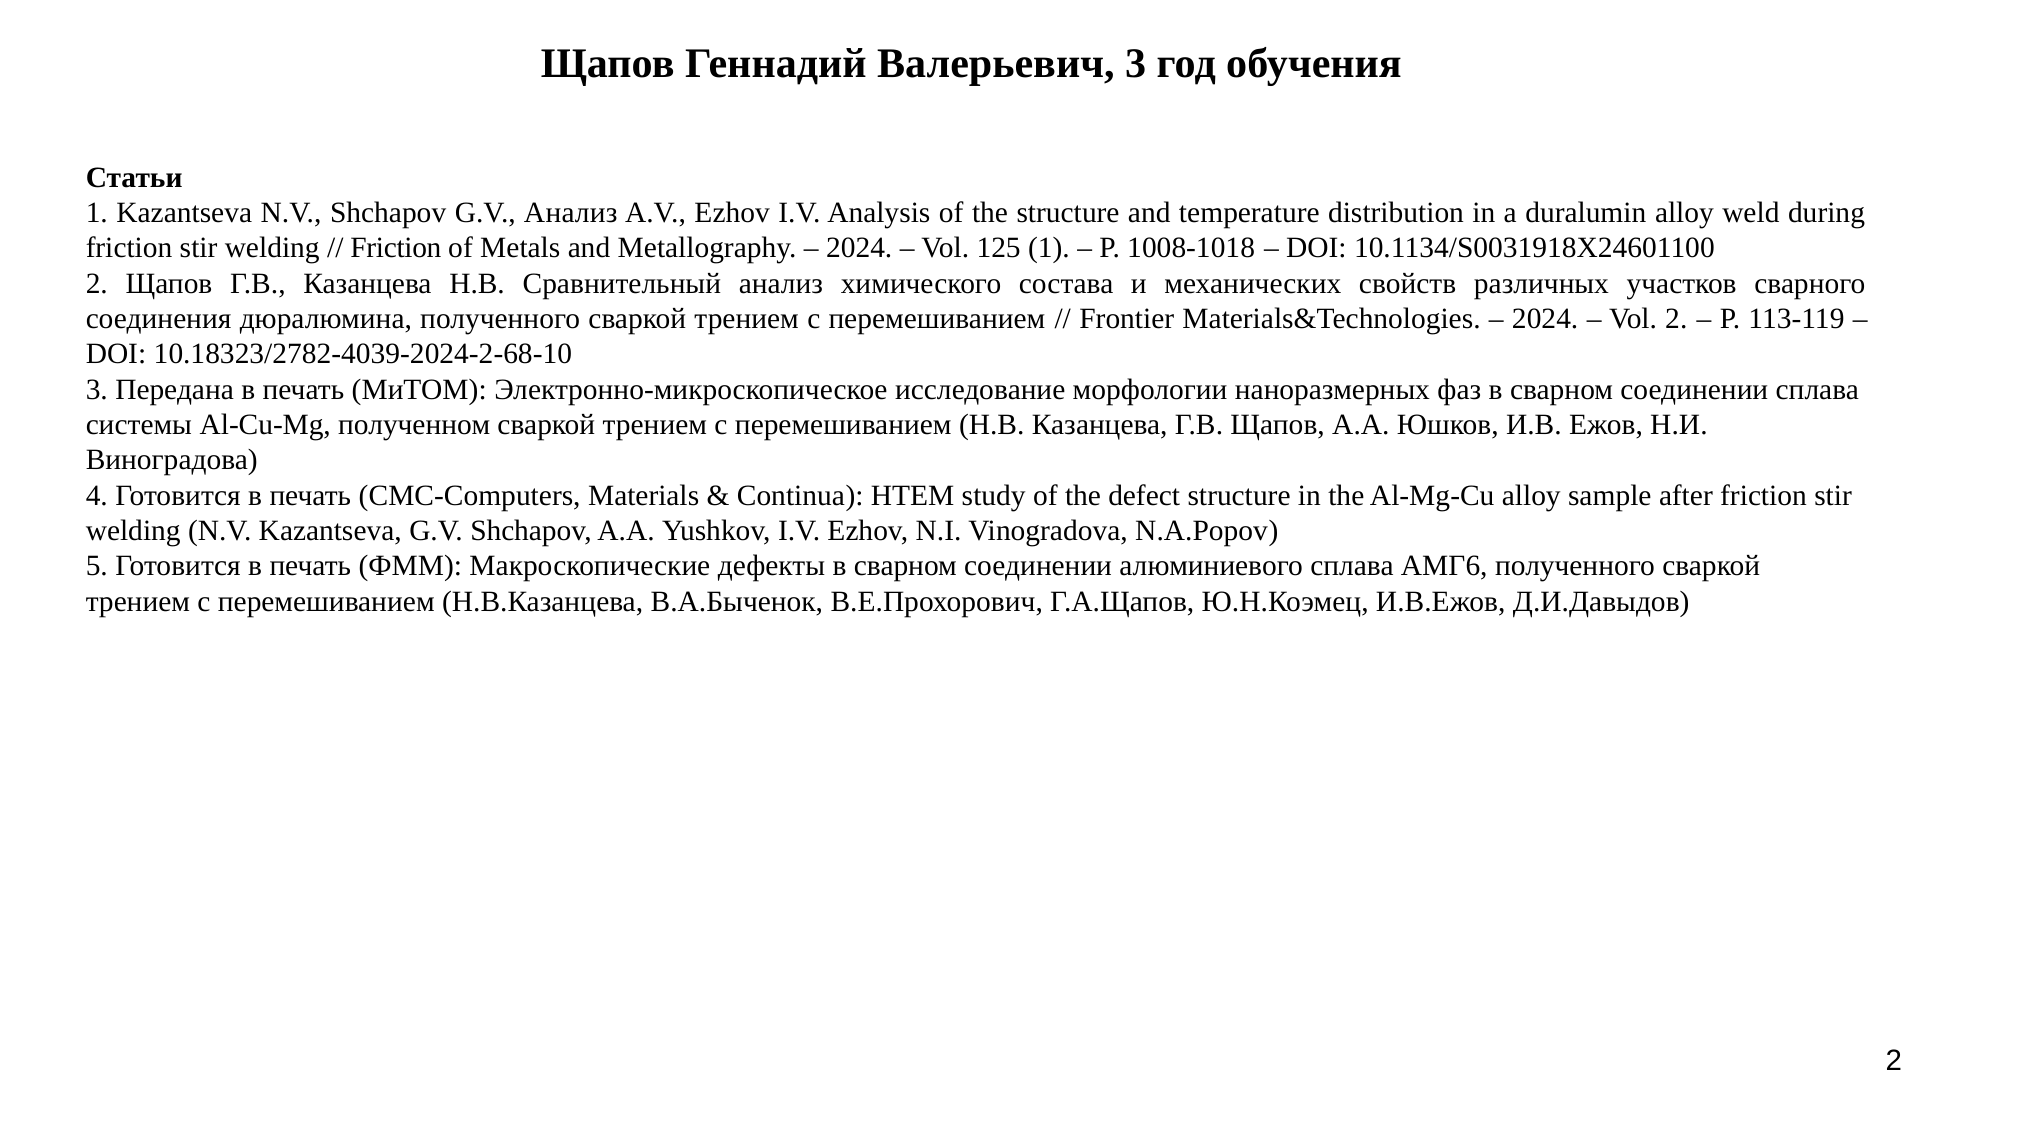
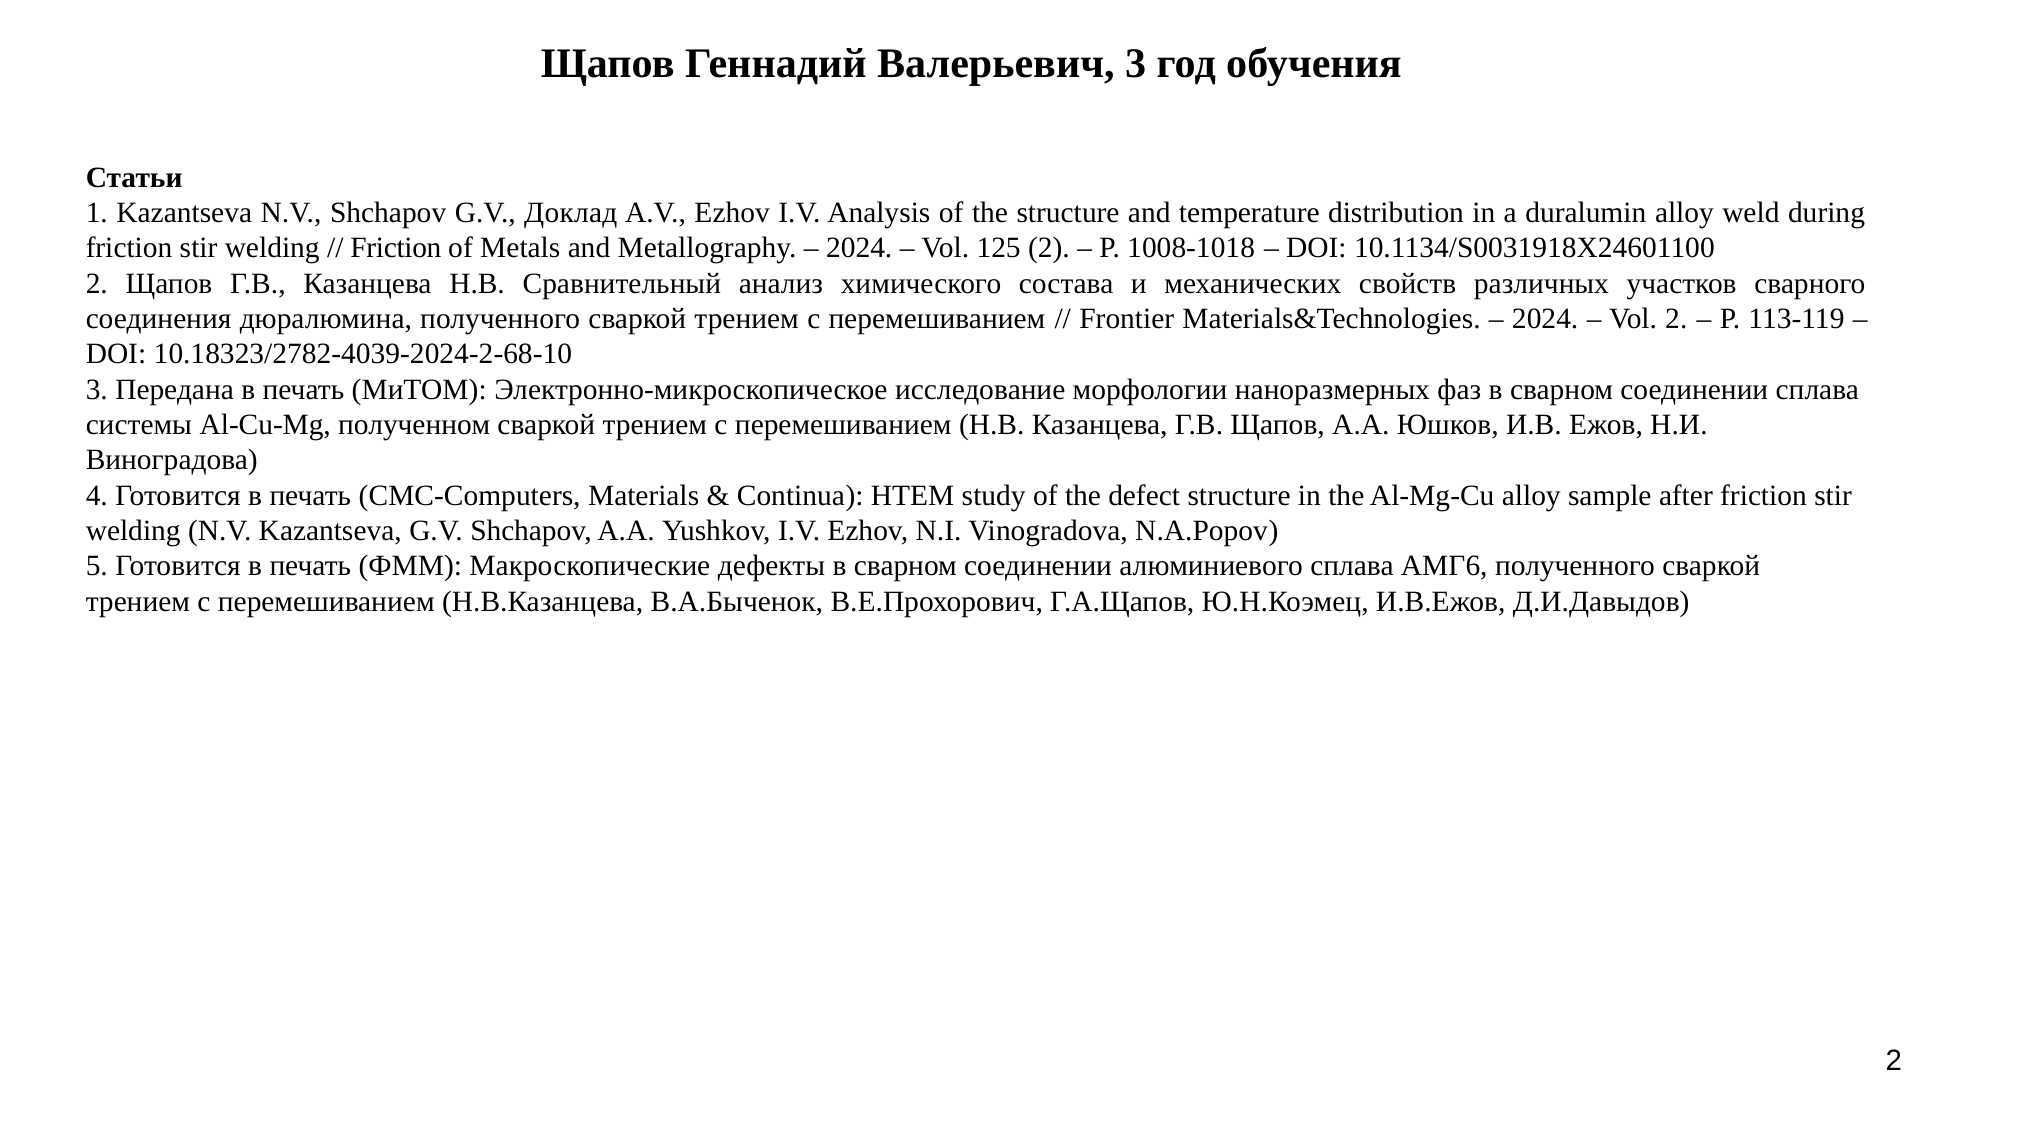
G.V Анализ: Анализ -> Доклад
125 1: 1 -> 2
